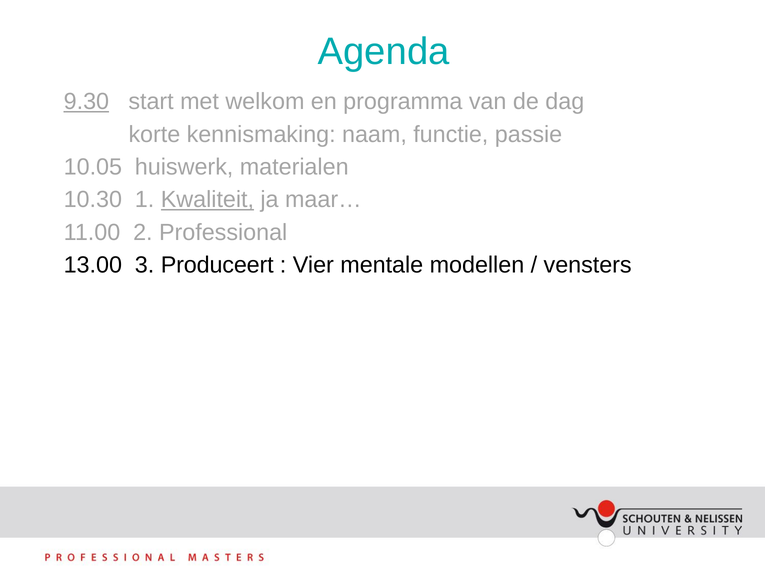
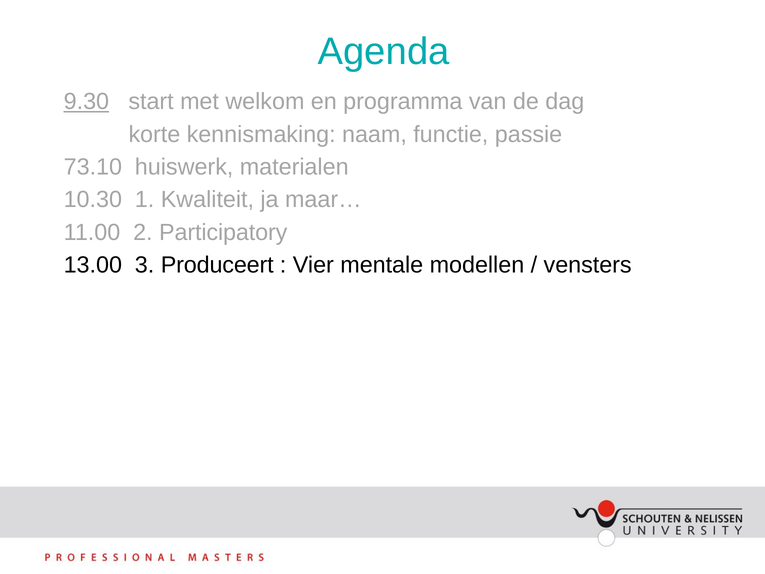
10.05: 10.05 -> 73.10
Kwaliteit underline: present -> none
Professional: Professional -> Participatory
